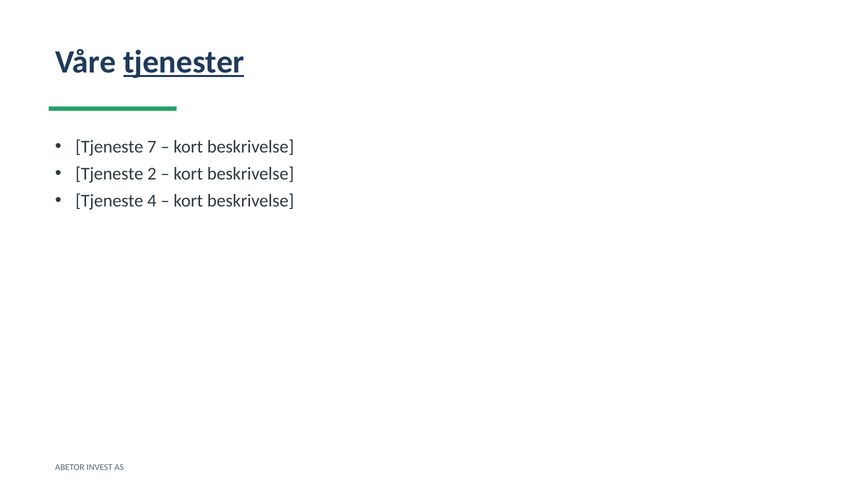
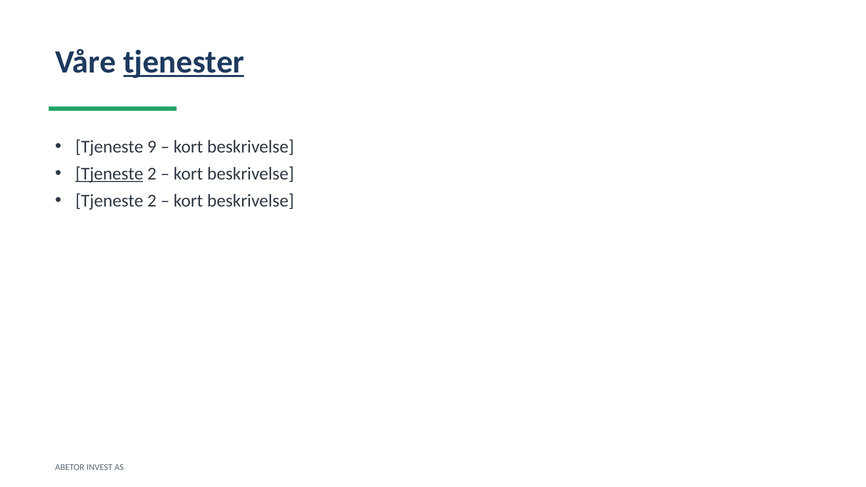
7: 7 -> 9
Tjeneste at (109, 174) underline: none -> present
4 at (152, 201): 4 -> 2
